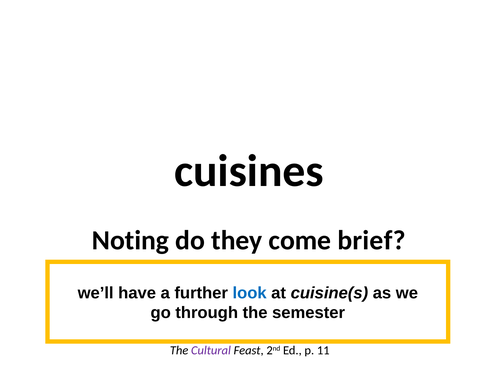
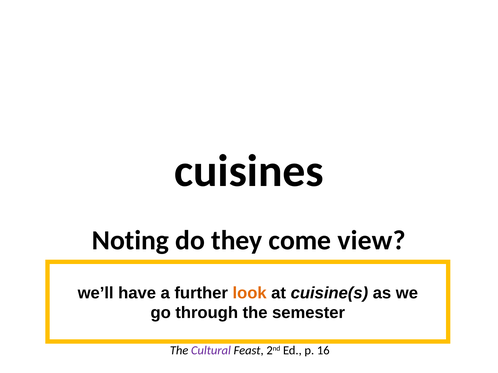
brief: brief -> view
look colour: blue -> orange
11: 11 -> 16
